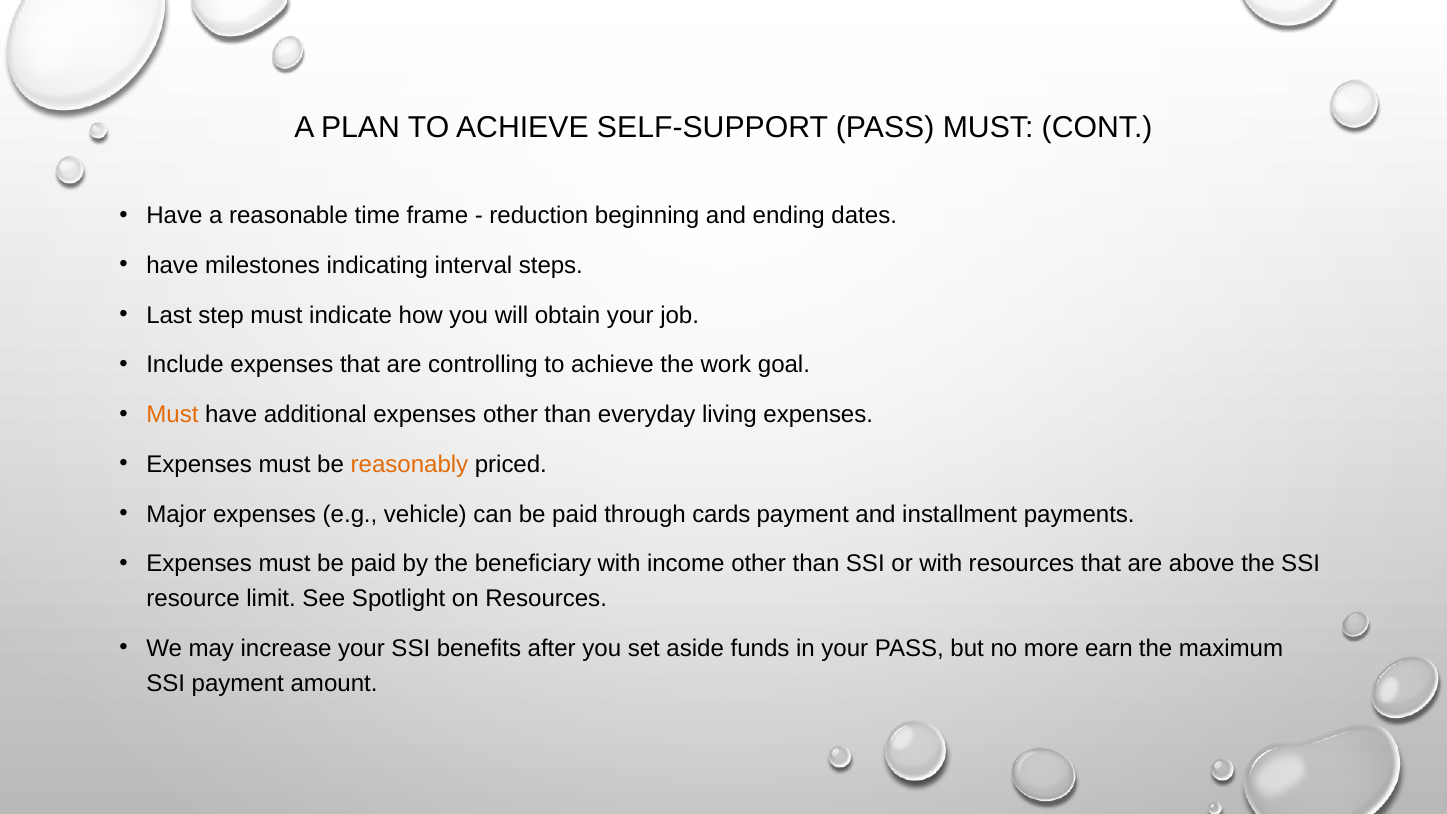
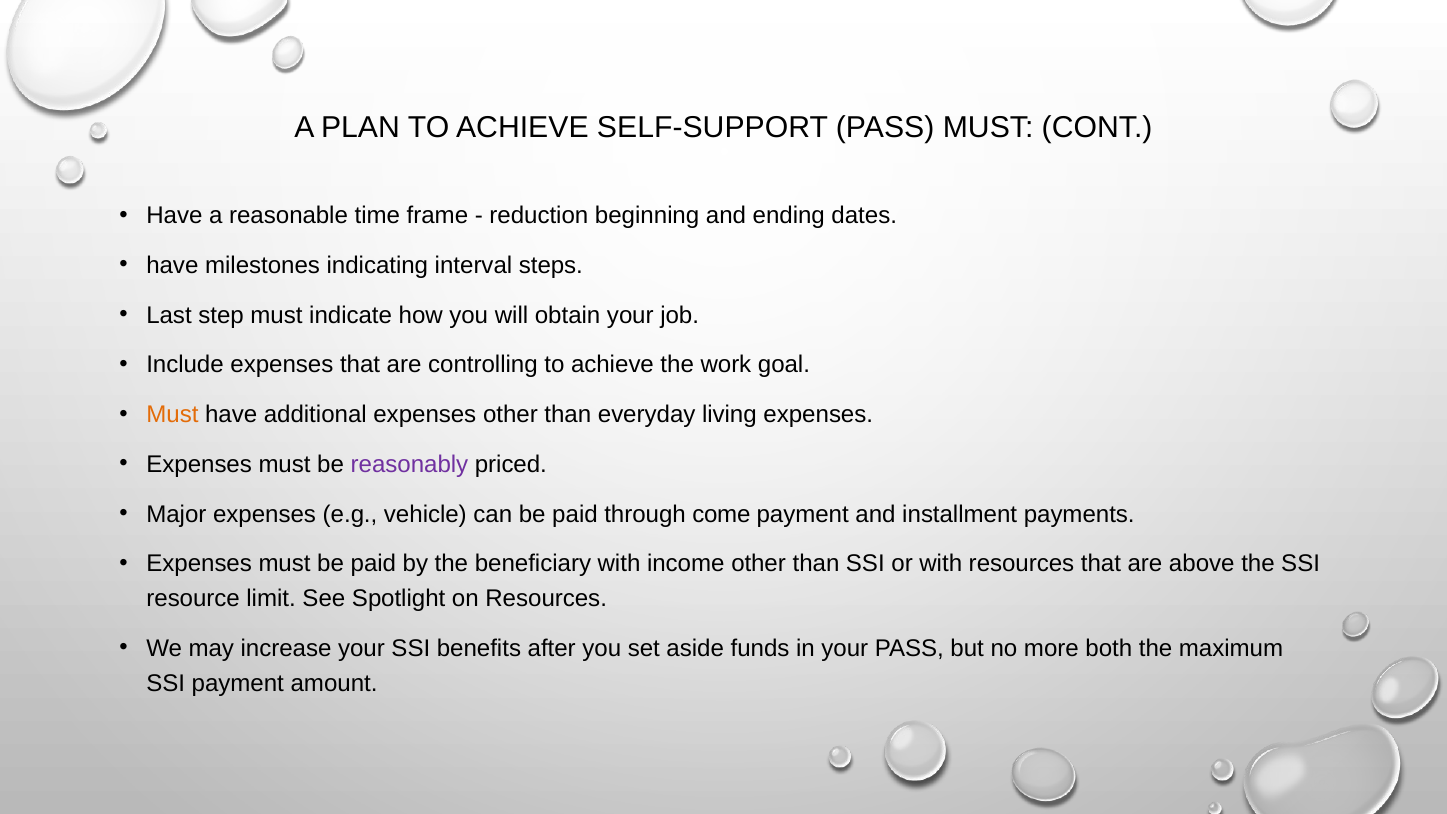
reasonably colour: orange -> purple
cards: cards -> come
earn: earn -> both
